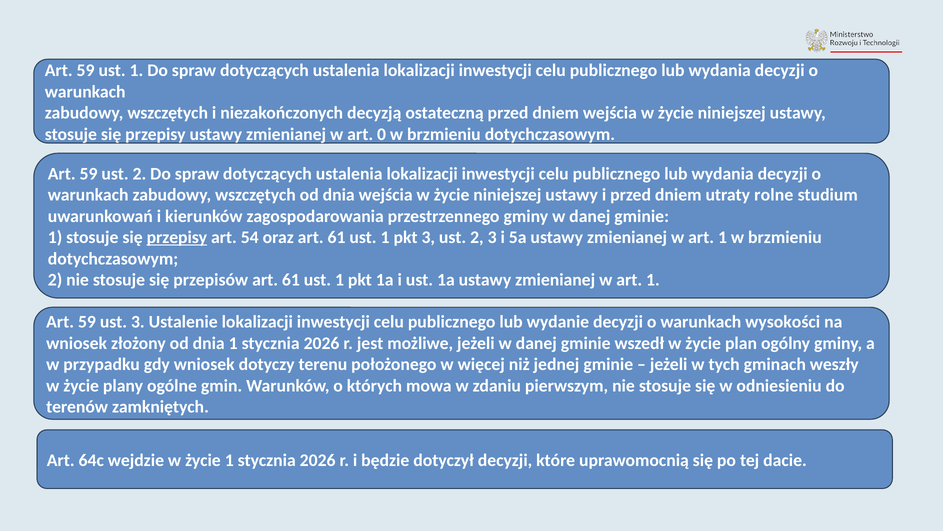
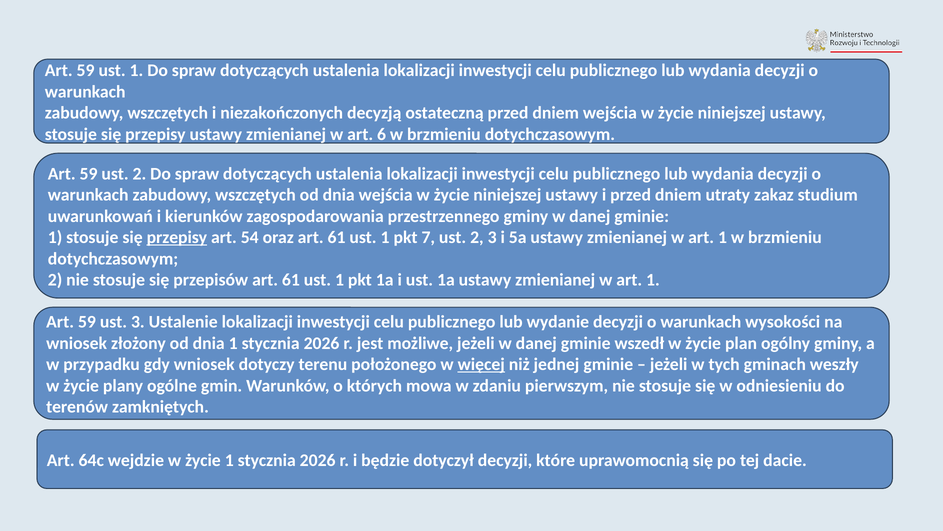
0: 0 -> 6
rolne: rolne -> zakaz
pkt 3: 3 -> 7
więcej underline: none -> present
